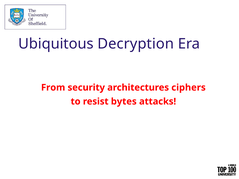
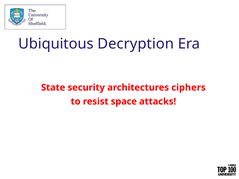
From: From -> State
bytes: bytes -> space
